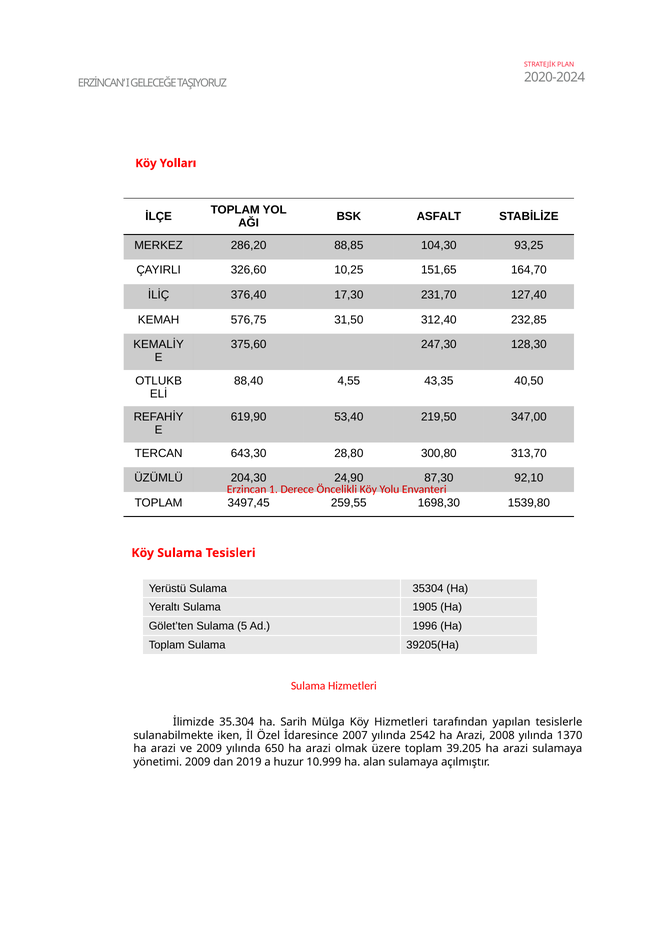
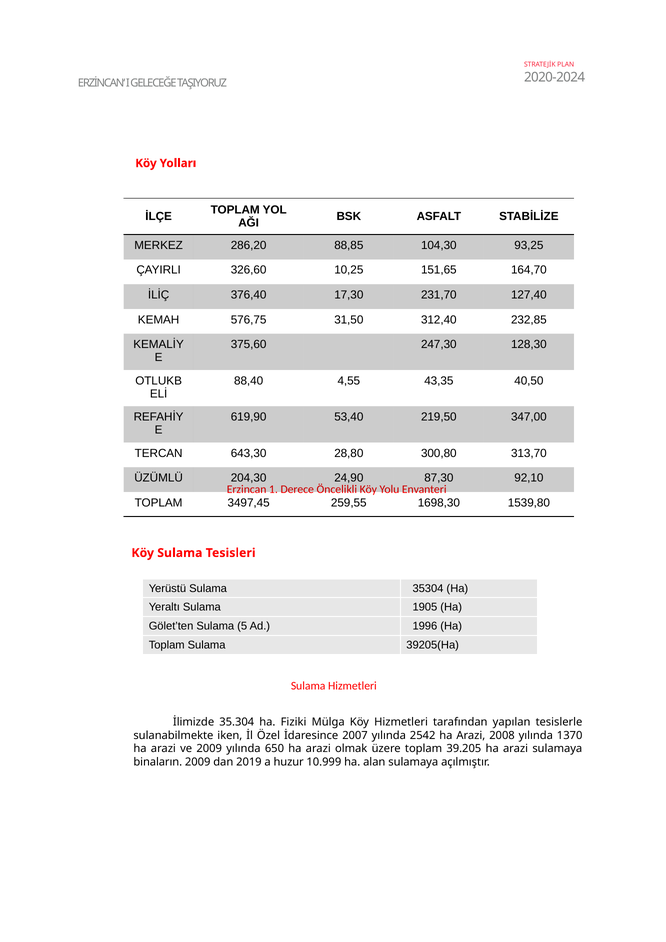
Sarih: Sarih -> Fiziki
yönetimi: yönetimi -> binaların
